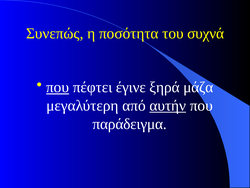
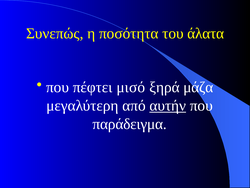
συχνά: συχνά -> άλατα
που at (58, 87) underline: present -> none
έγινε: έγινε -> μισό
